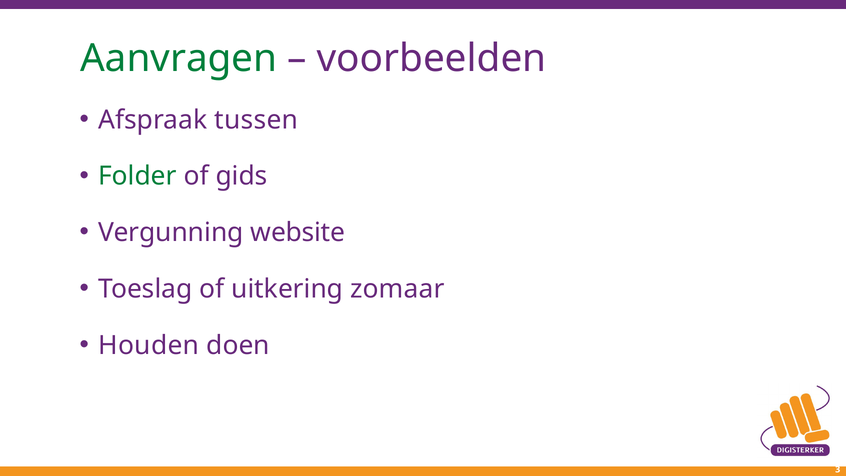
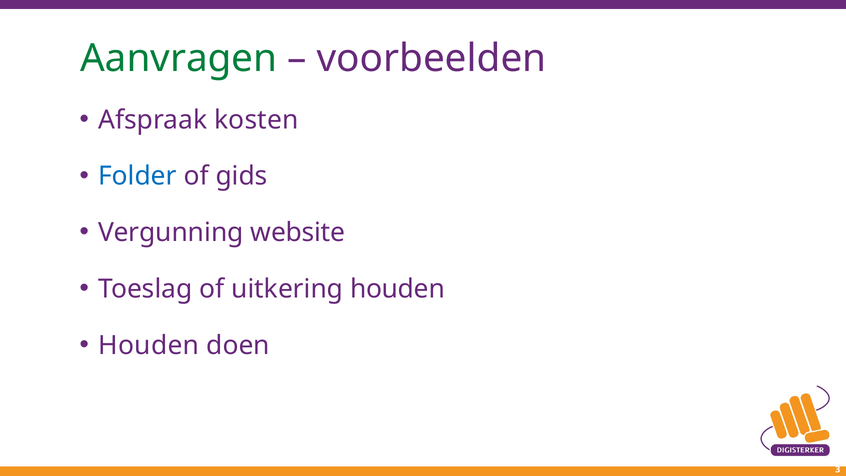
tussen: tussen -> kosten
Folder colour: green -> blue
uitkering zomaar: zomaar -> houden
